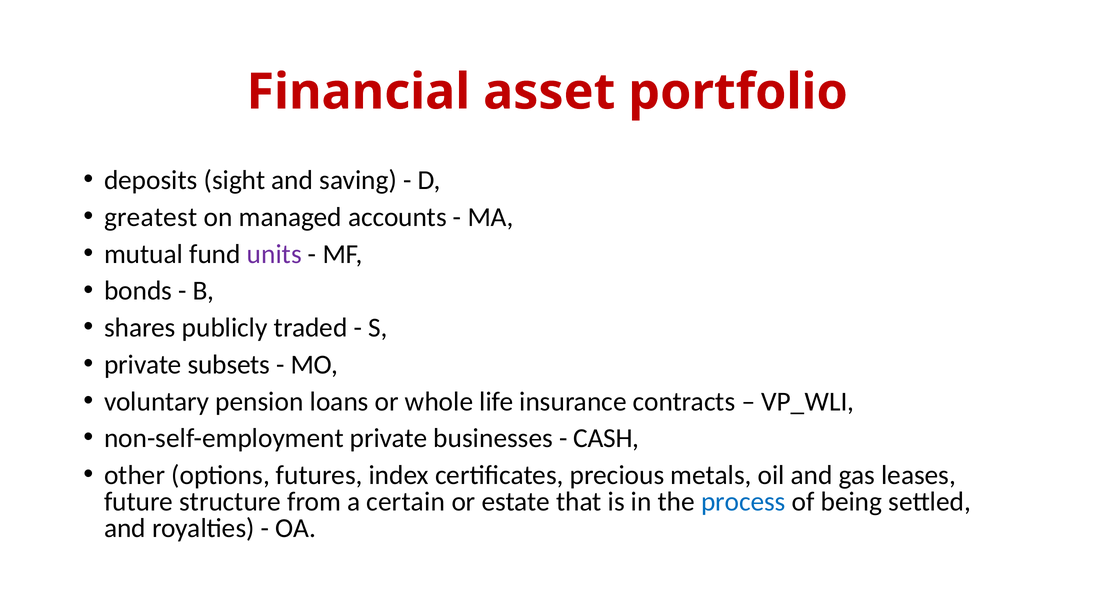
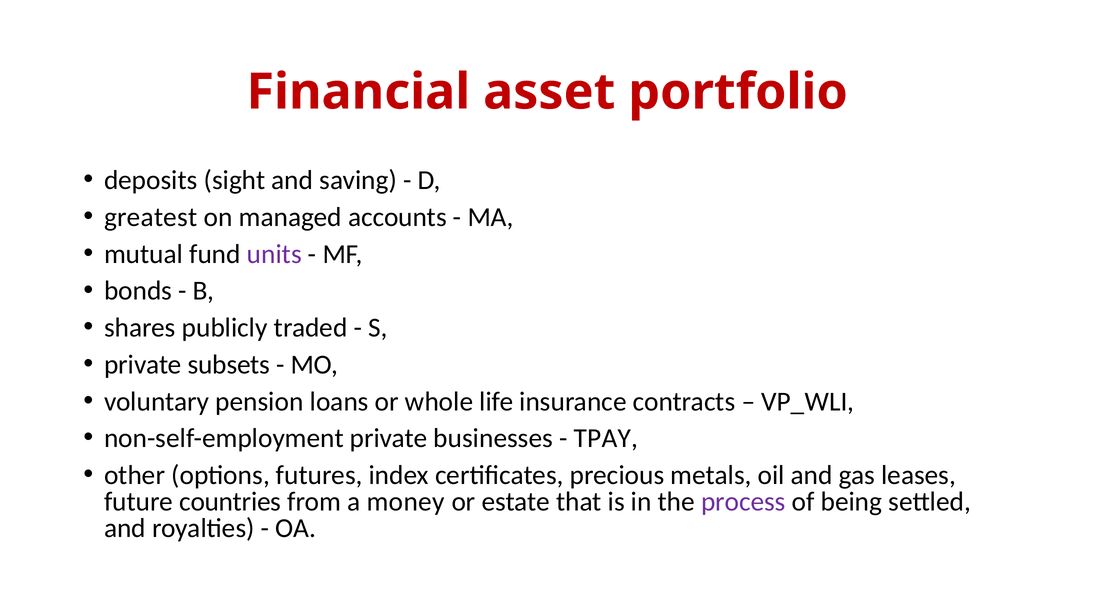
CASH: CASH -> TPAY
structure: structure -> countries
certain: certain -> money
process colour: blue -> purple
